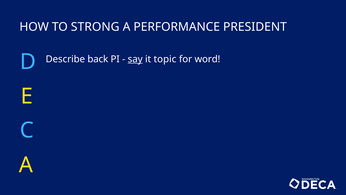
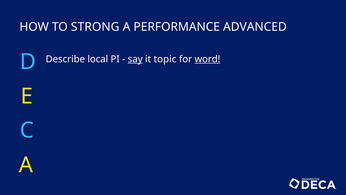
PRESIDENT: PRESIDENT -> ADVANCED
back: back -> local
word underline: none -> present
